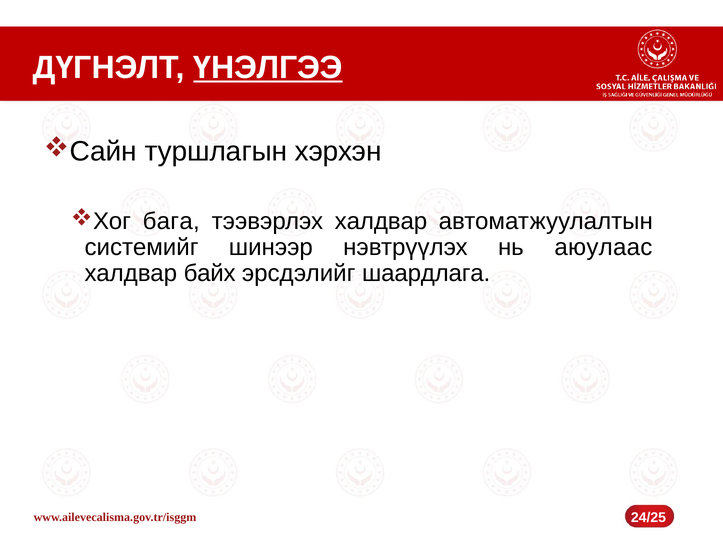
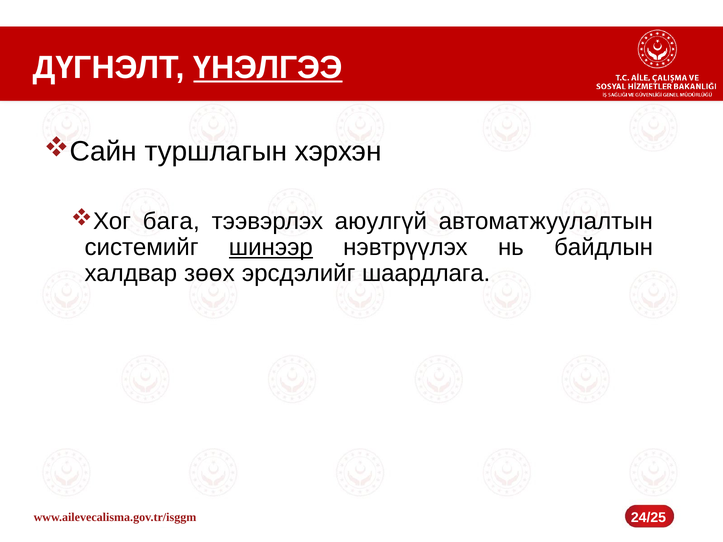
тээвэрлэх халдвар: халдвар -> аюулгүй
шинээр underline: none -> present
аюулаас: аюулаас -> байдлын
байх: байх -> зөөх
